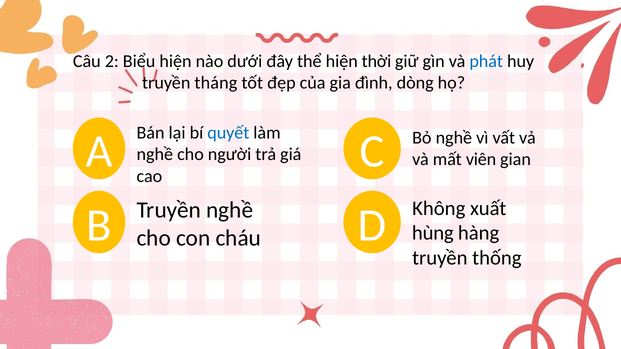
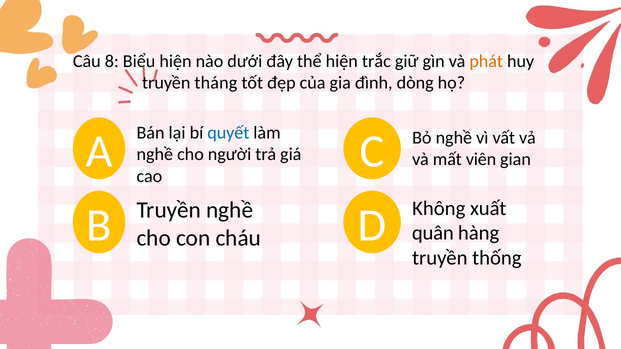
2: 2 -> 8
thời: thời -> trắc
phát colour: blue -> orange
hùng: hùng -> quân
